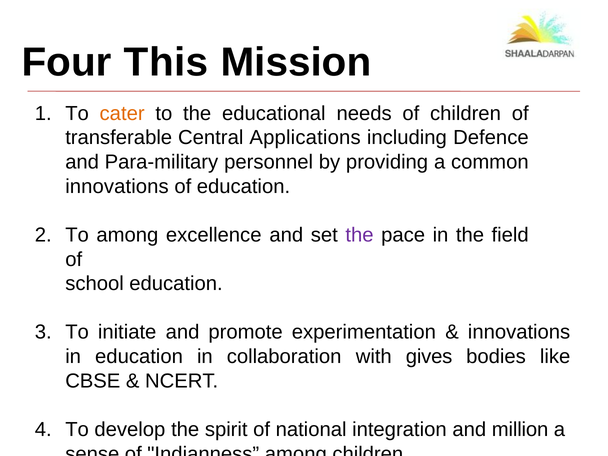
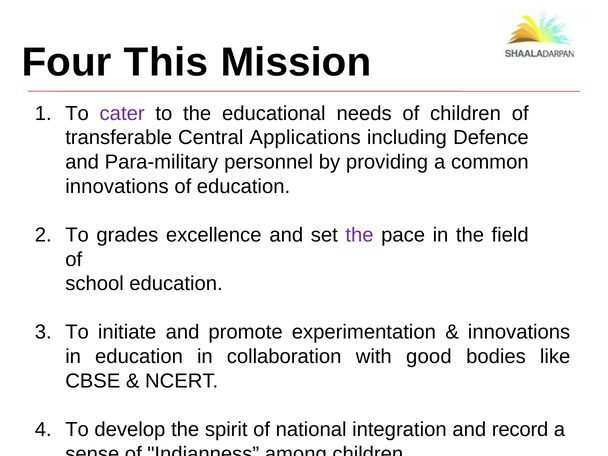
cater colour: orange -> purple
To among: among -> grades
gives: gives -> good
million: million -> record
